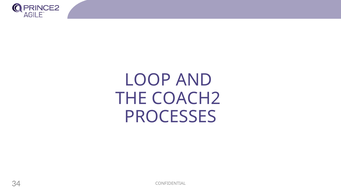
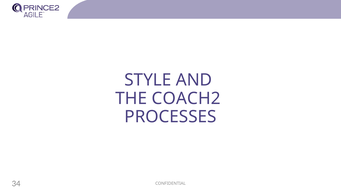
LOOP: LOOP -> STYLE
